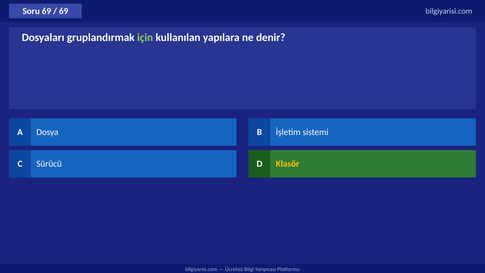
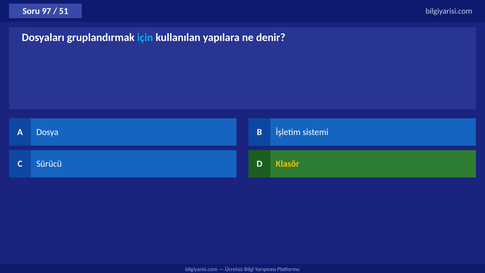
Soru 69: 69 -> 97
69 at (64, 11): 69 -> 51
için colour: light green -> light blue
